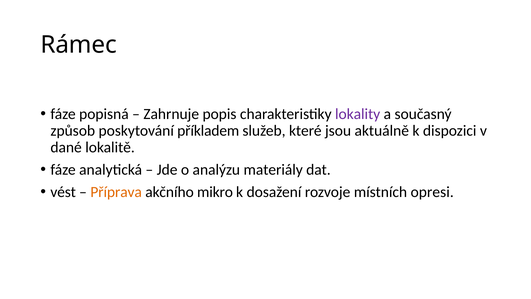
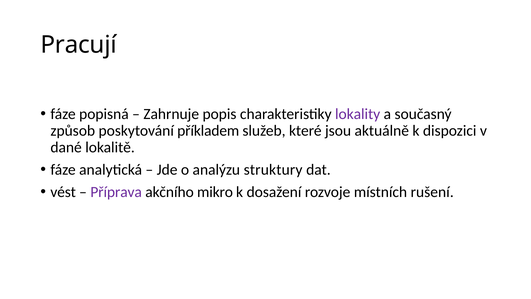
Rámec: Rámec -> Pracují
materiály: materiály -> struktury
Příprava colour: orange -> purple
opresi: opresi -> rušení
